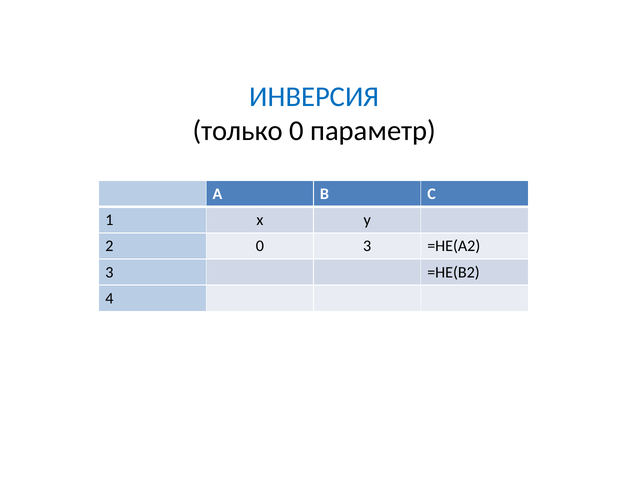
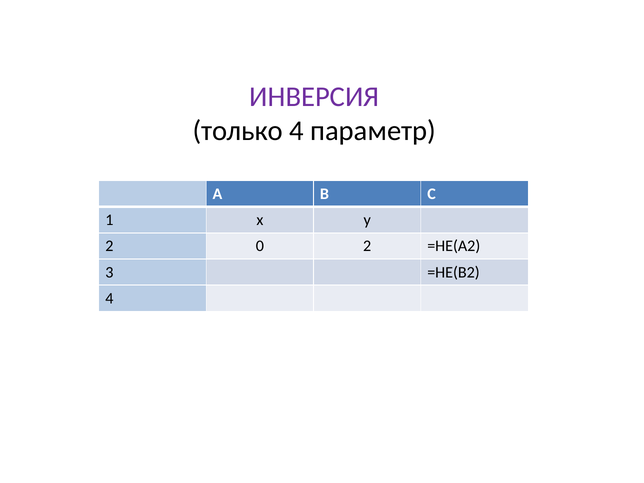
ИНВЕРСИЯ colour: blue -> purple
только 0: 0 -> 4
0 3: 3 -> 2
